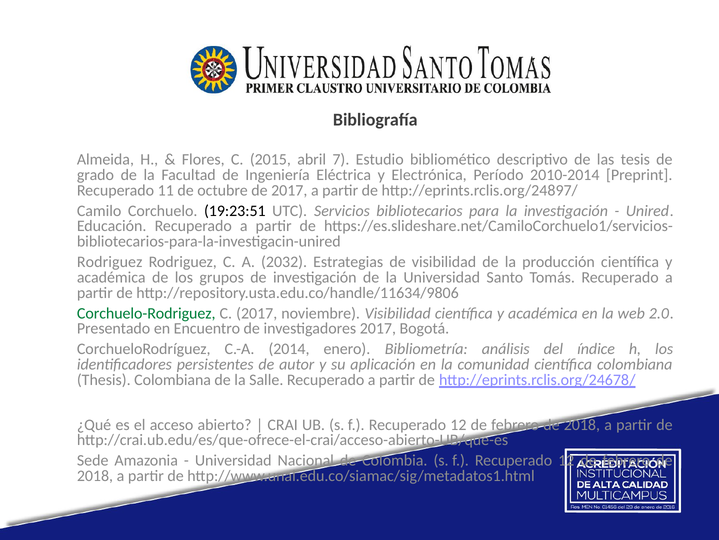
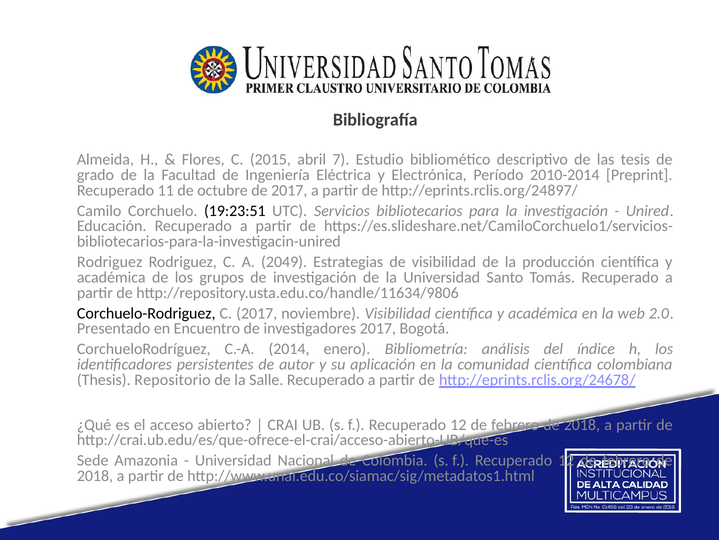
2032: 2032 -> 2049
Corchuelo-Rodriguez colour: green -> black
Thesis Colombiana: Colombiana -> Repositorio
